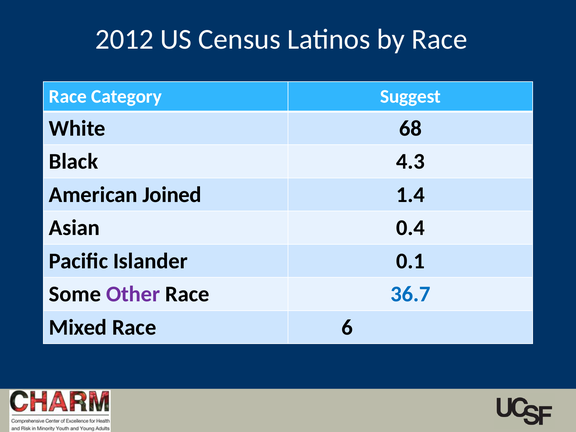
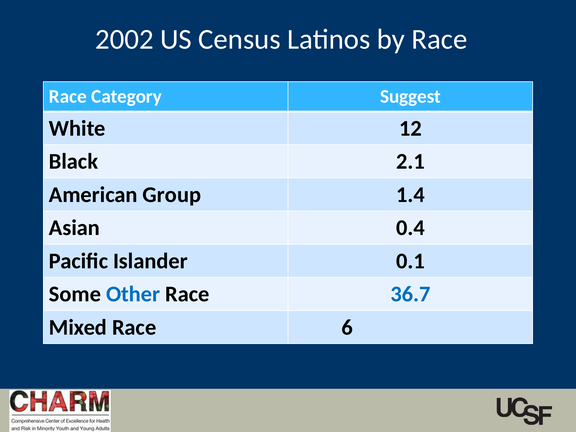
2012: 2012 -> 2002
68: 68 -> 12
4.3: 4.3 -> 2.1
Joined: Joined -> Group
Other colour: purple -> blue
